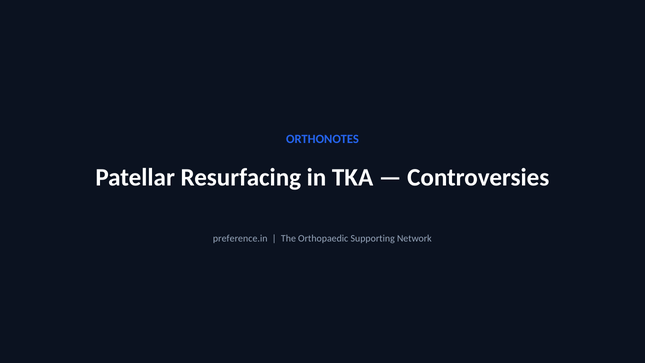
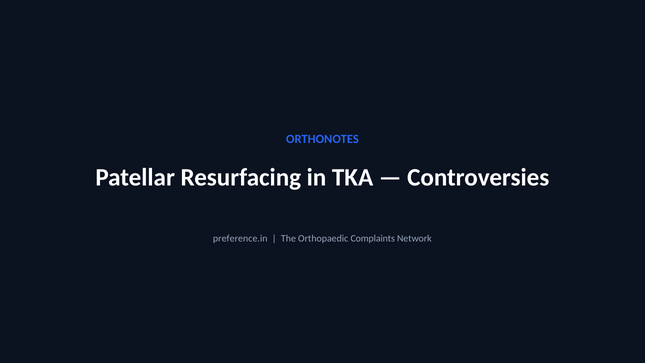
Supporting: Supporting -> Complaints
